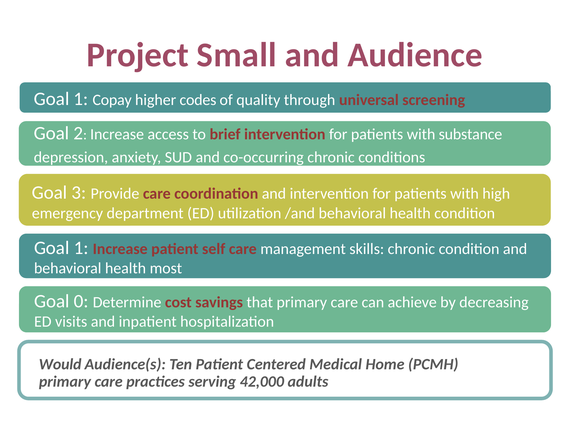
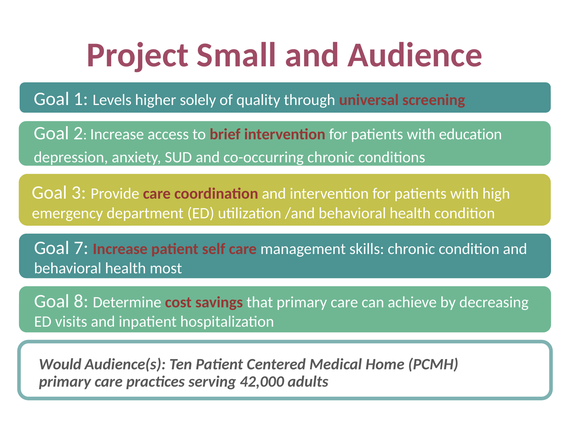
Copay: Copay -> Levels
codes: codes -> solely
substance: substance -> education
1 at (81, 248): 1 -> 7
0: 0 -> 8
